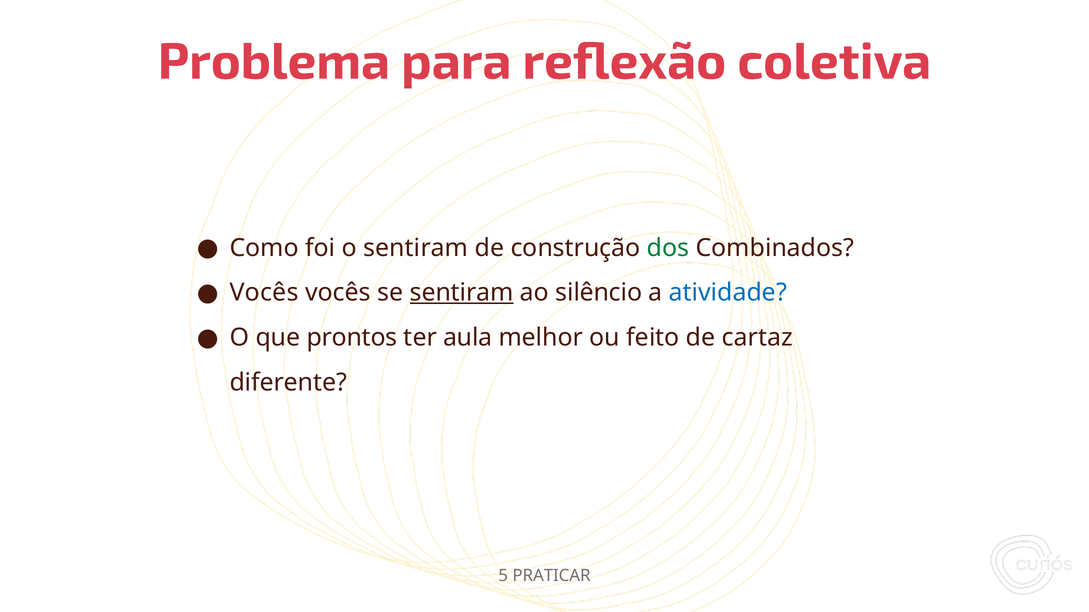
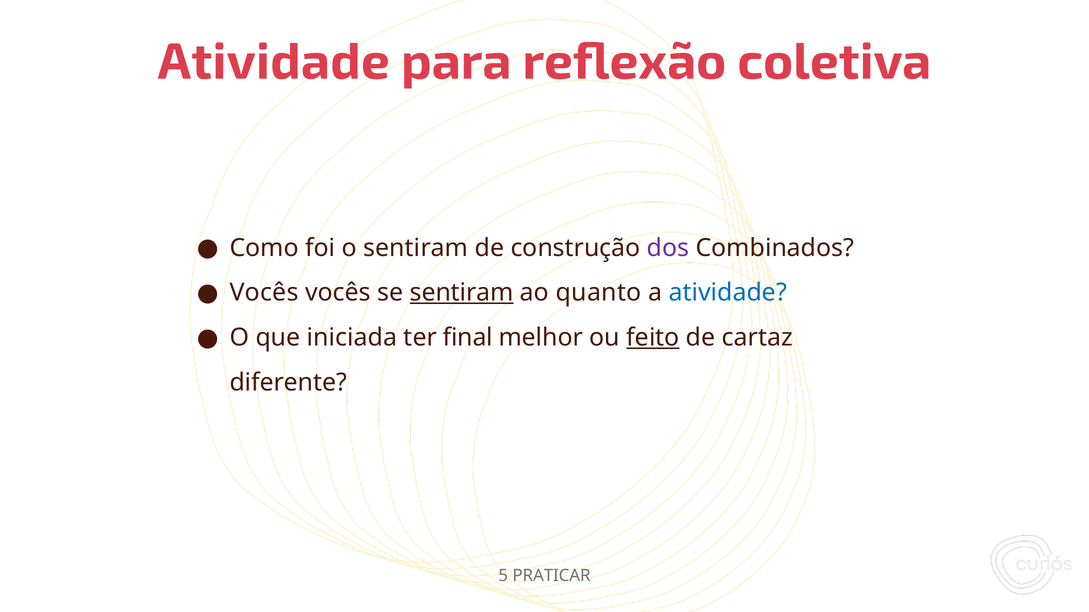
Problema at (274, 62): Problema -> Atividade
dos colour: green -> purple
silêncio: silêncio -> quanto
prontos: prontos -> iniciada
aula: aula -> final
feito underline: none -> present
